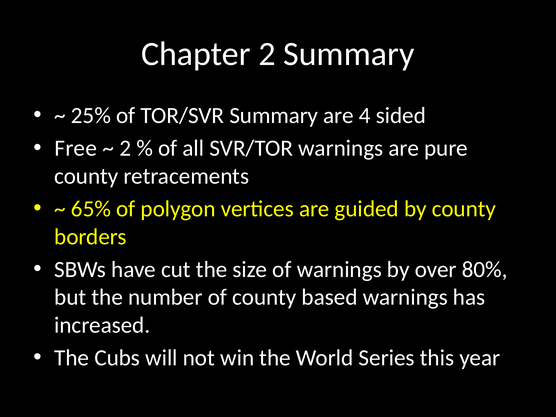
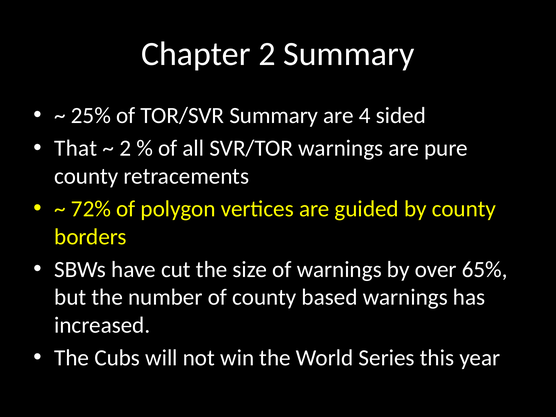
Free: Free -> That
65%: 65% -> 72%
80%: 80% -> 65%
